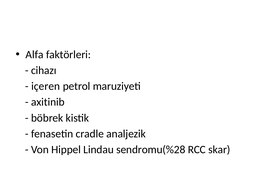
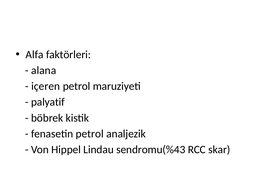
cihazı: cihazı -> alana
axitinib: axitinib -> palyatif
fenasetin cradle: cradle -> petrol
sendromu(%28: sendromu(%28 -> sendromu(%43
